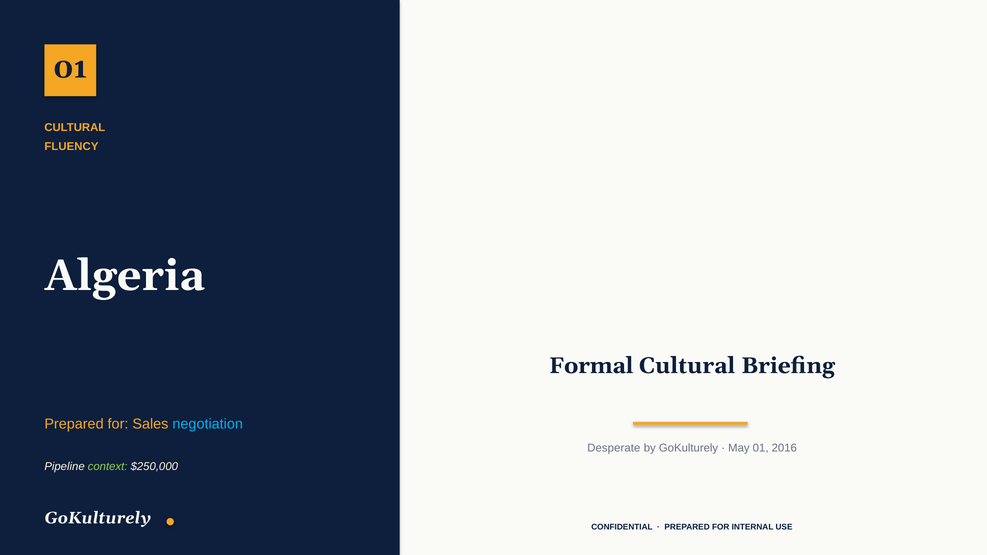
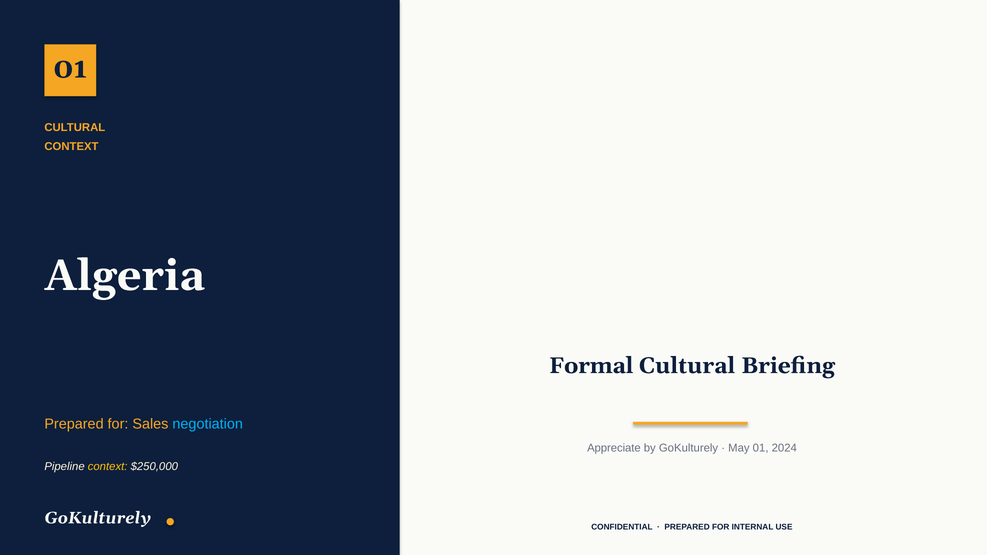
FLUENCY at (71, 147): FLUENCY -> CONTEXT
Desperate: Desperate -> Appreciate
2016: 2016 -> 2024
context at (108, 467) colour: light green -> yellow
